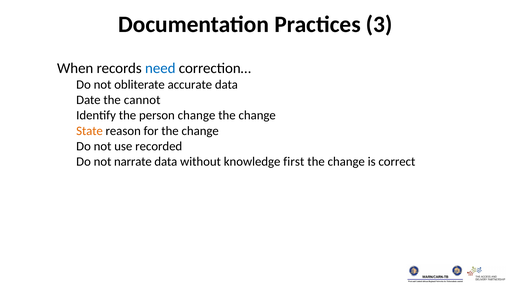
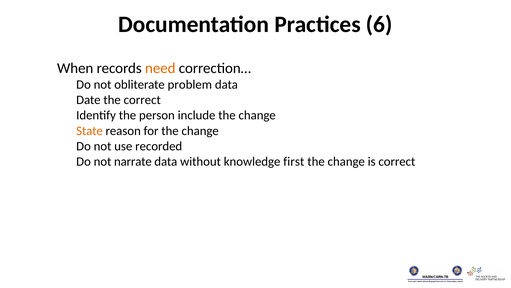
3: 3 -> 6
need colour: blue -> orange
accurate: accurate -> problem
the cannot: cannot -> correct
person change: change -> include
